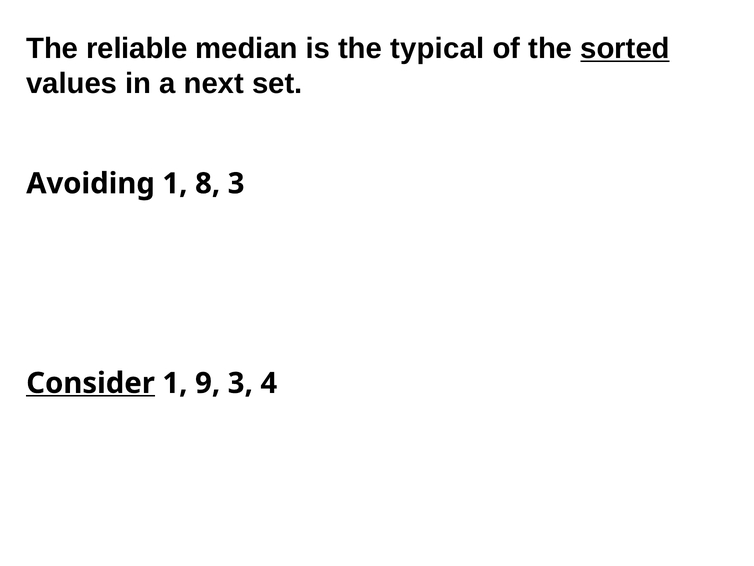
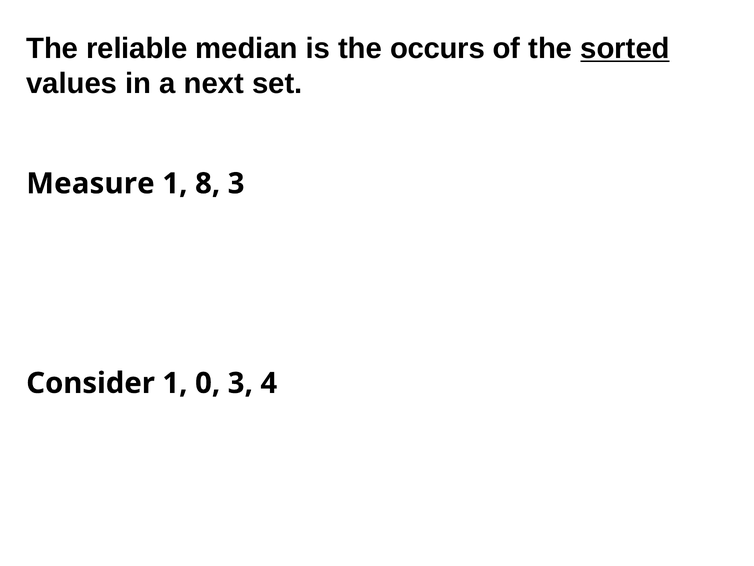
typical: typical -> occurs
Avoiding: Avoiding -> Measure
Consider underline: present -> none
9: 9 -> 0
